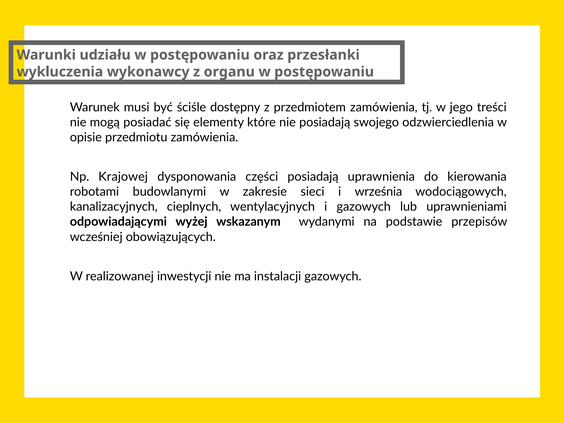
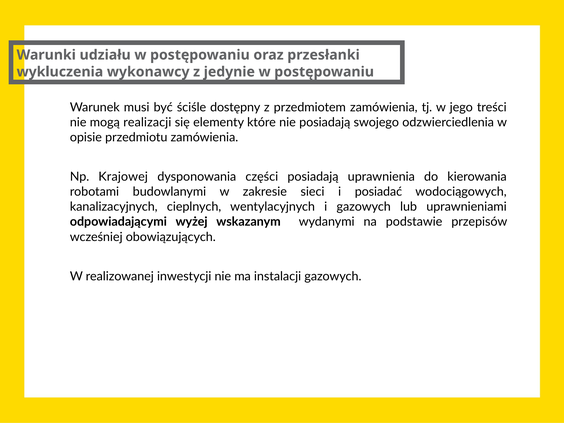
organu: organu -> jedynie
posiadać: posiadać -> realizacji
września: września -> posiadać
